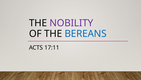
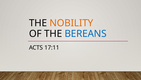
NOBILITY colour: purple -> orange
